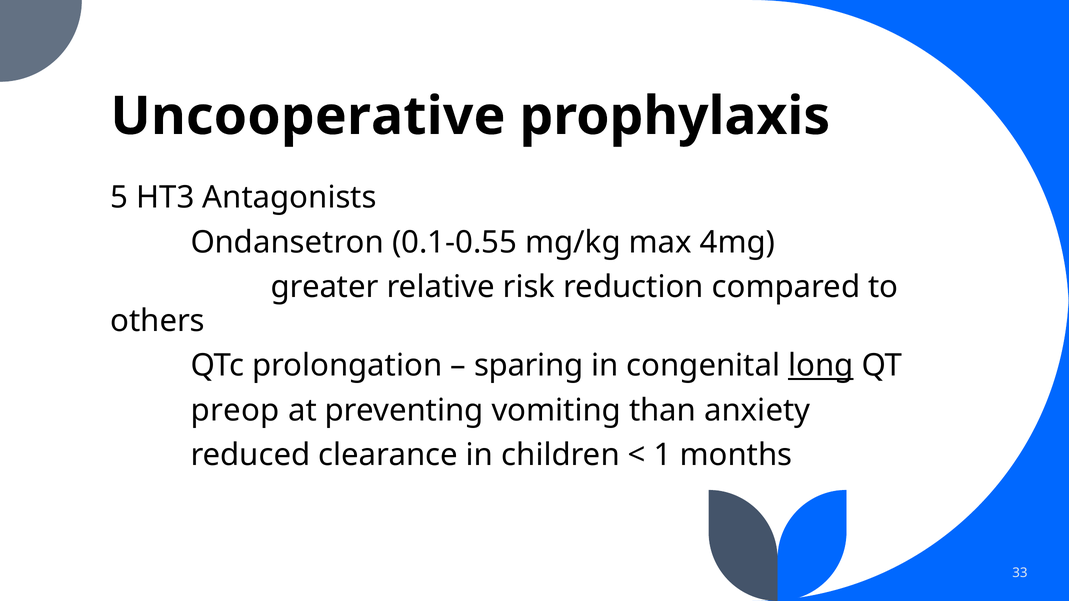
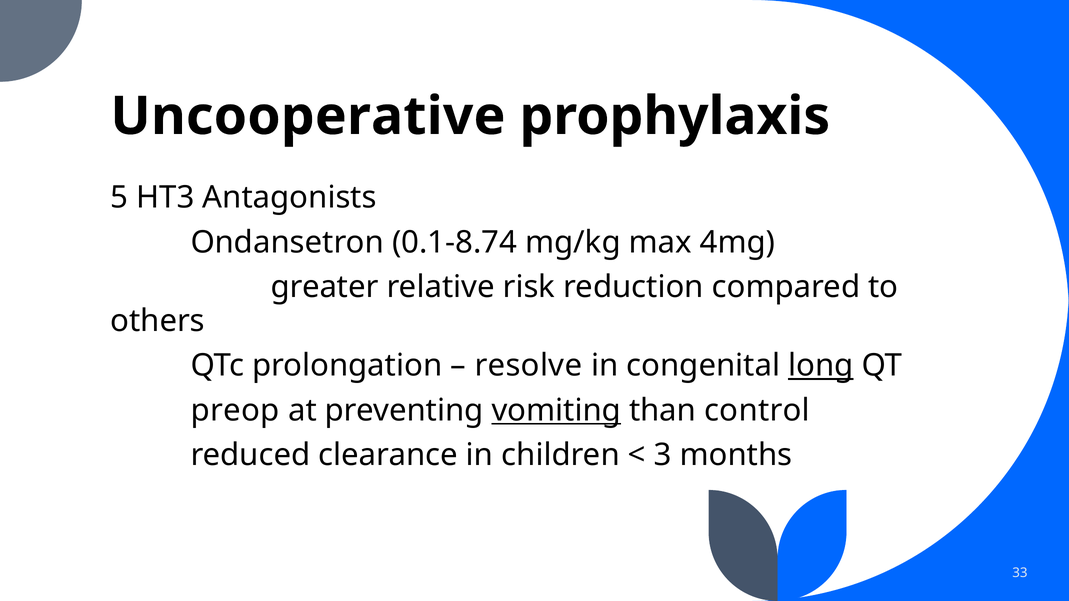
0.1-0.55: 0.1-0.55 -> 0.1-8.74
sparing: sparing -> resolve
vomiting underline: none -> present
anxiety: anxiety -> control
1: 1 -> 3
